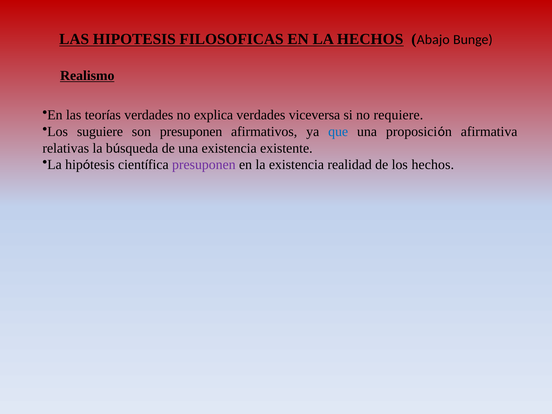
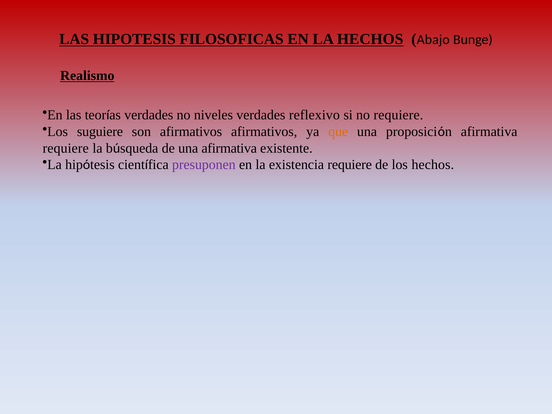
explica: explica -> niveles
viceversa: viceversa -> reflexivo
son presuponen: presuponen -> afirmativos
que colour: blue -> orange
relativas at (66, 148): relativas -> requiere
una existencia: existencia -> afirmativa
existencia realidad: realidad -> requiere
